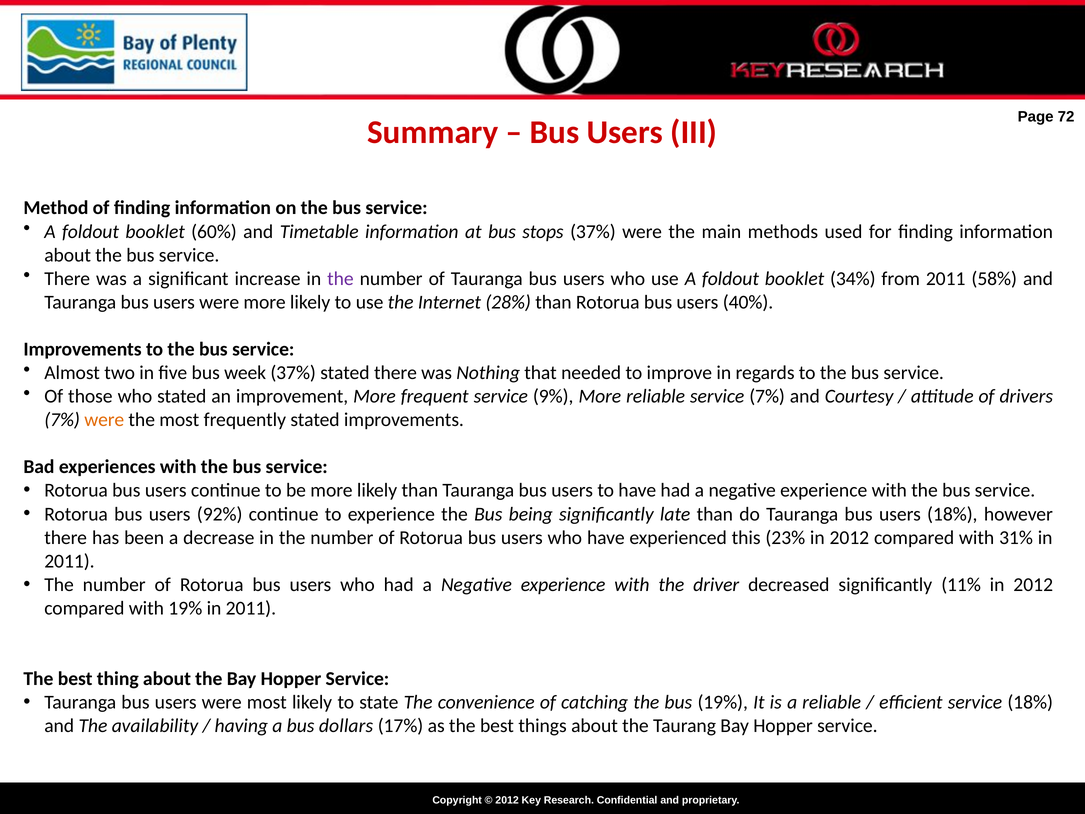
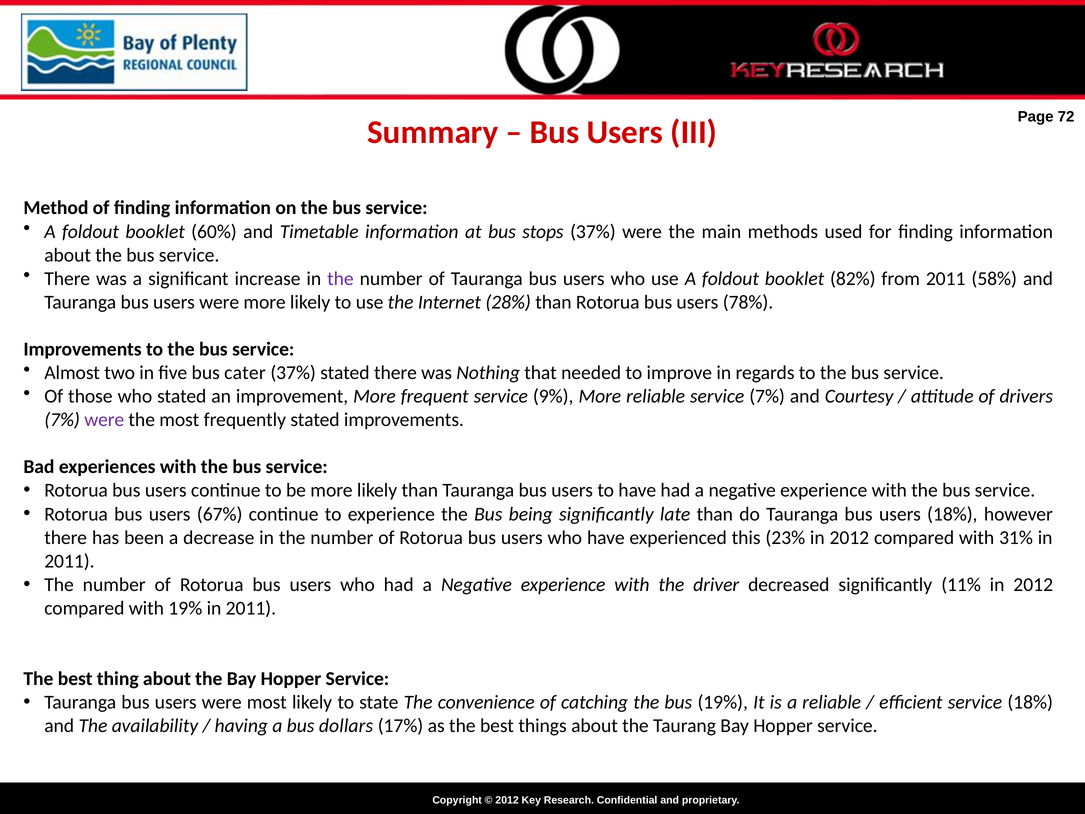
34%: 34% -> 82%
40%: 40% -> 78%
week: week -> cater
were at (104, 420) colour: orange -> purple
92%: 92% -> 67%
